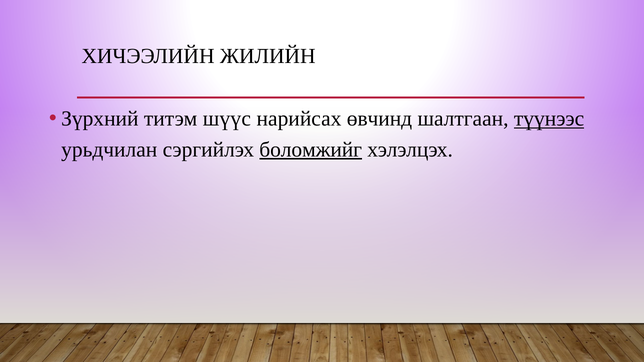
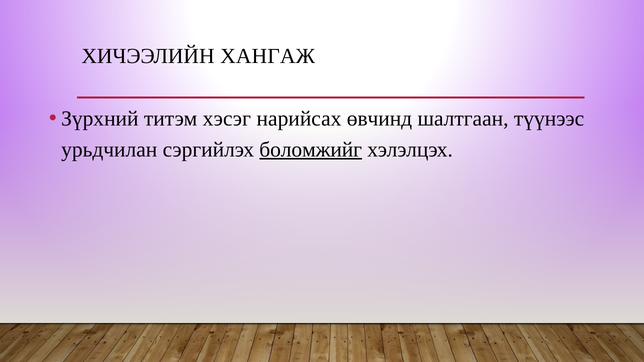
ЖИЛИЙН: ЖИЛИЙН -> ХАНГАЖ
шүүс: шүүс -> хэсэг
түүнээс underline: present -> none
